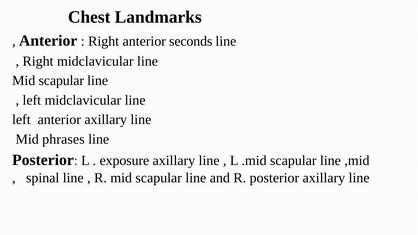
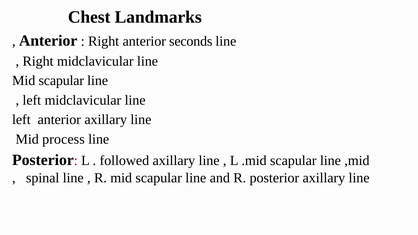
phrases: phrases -> process
exposure: exposure -> followed
